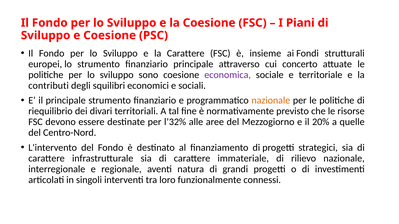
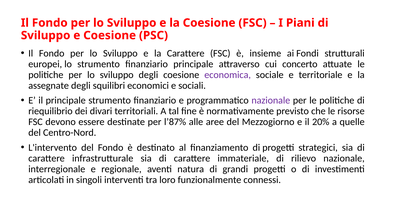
sviluppo sono: sono -> degli
contributi: contributi -> assegnate
nazionale at (271, 101) colour: orange -> purple
l’32%: l’32% -> l’87%
